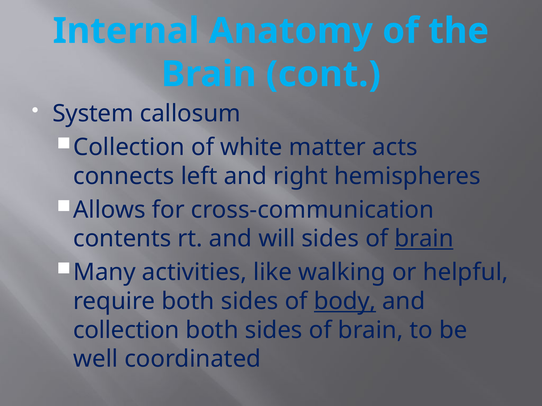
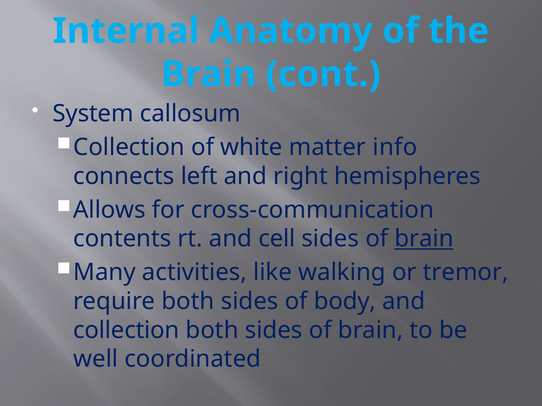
acts: acts -> info
will: will -> cell
helpful: helpful -> tremor
body underline: present -> none
